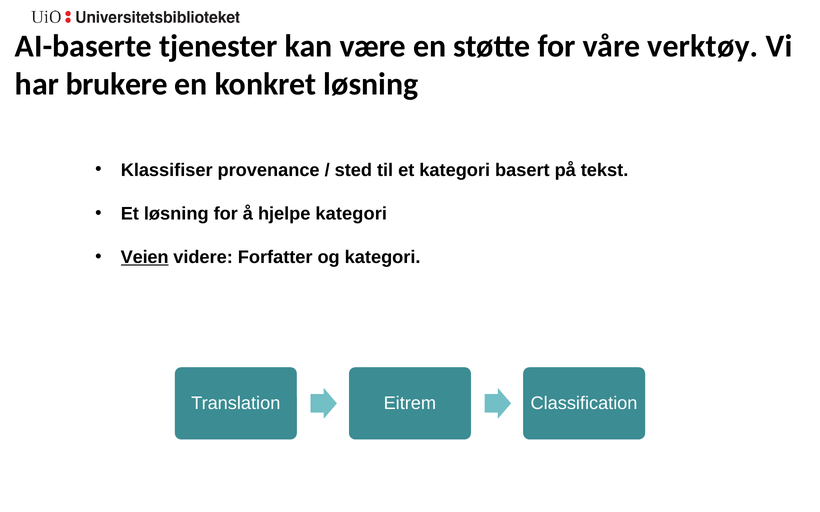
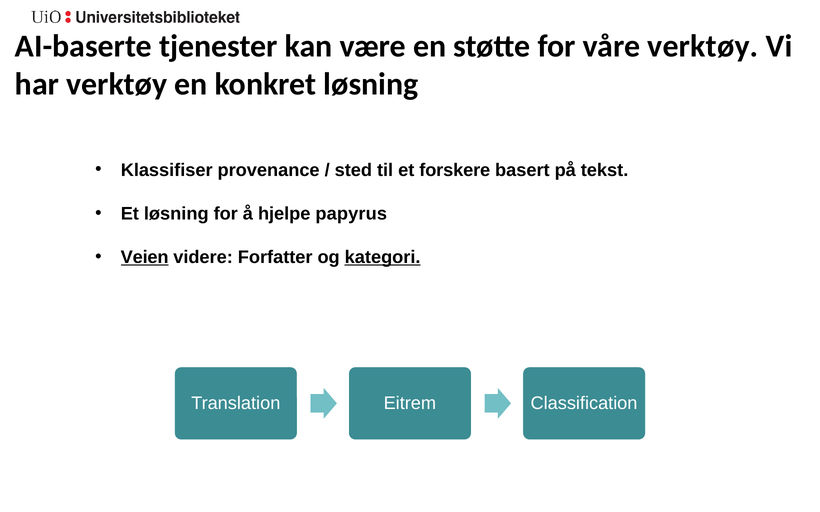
har brukere: brukere -> verktøy
et kategori: kategori -> forskere
hjelpe kategori: kategori -> papyrus
kategori at (383, 258) underline: none -> present
